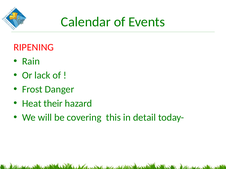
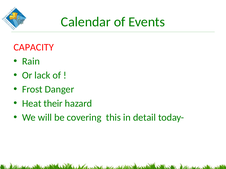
RIPENING: RIPENING -> CAPACITY
